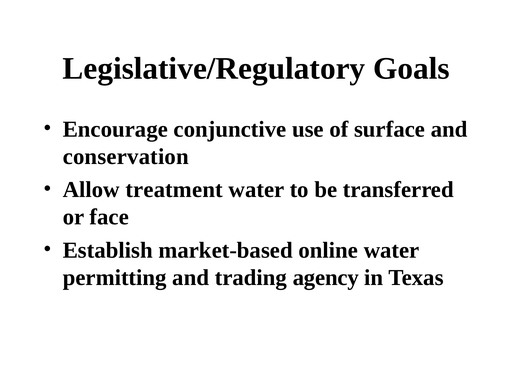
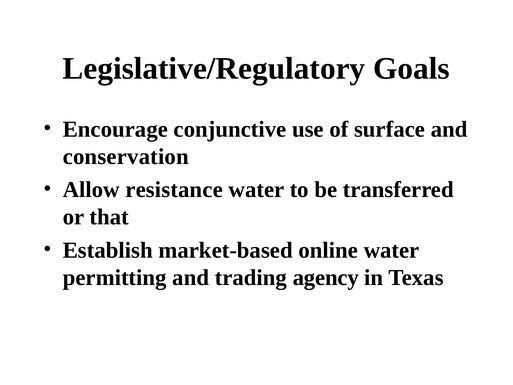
treatment: treatment -> resistance
face: face -> that
